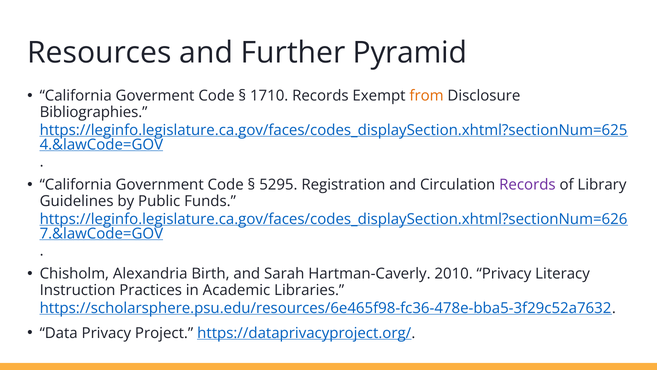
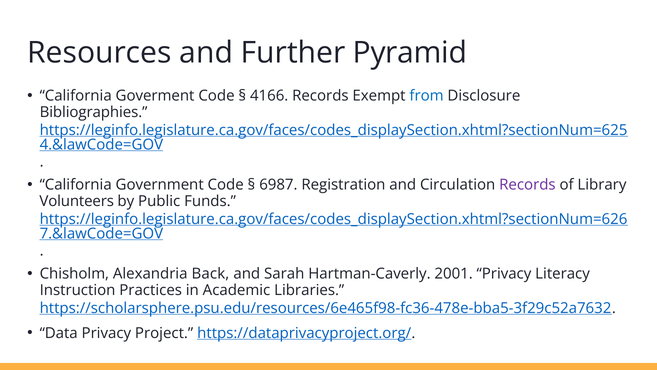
1710: 1710 -> 4166
from colour: orange -> blue
5295: 5295 -> 6987
Guidelines: Guidelines -> Volunteers
Birth: Birth -> Back
2010: 2010 -> 2001
